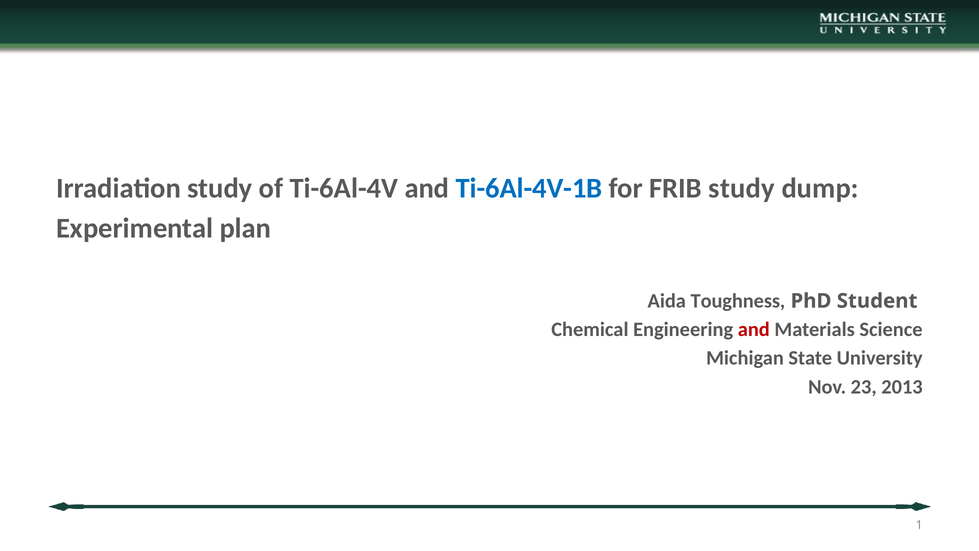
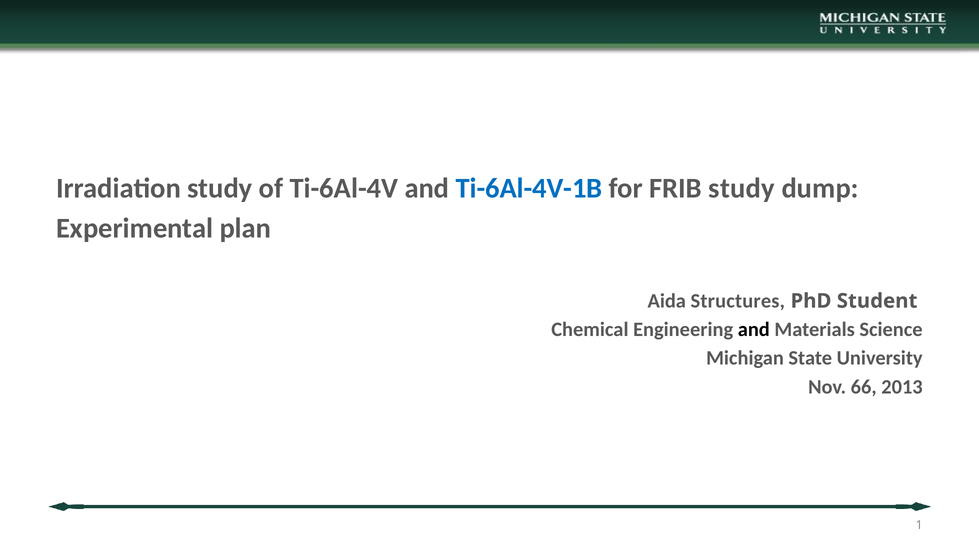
Toughness: Toughness -> Structures
and at (754, 329) colour: red -> black
23: 23 -> 66
